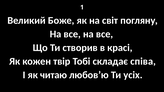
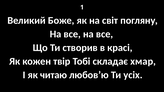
співа: співа -> хмар
